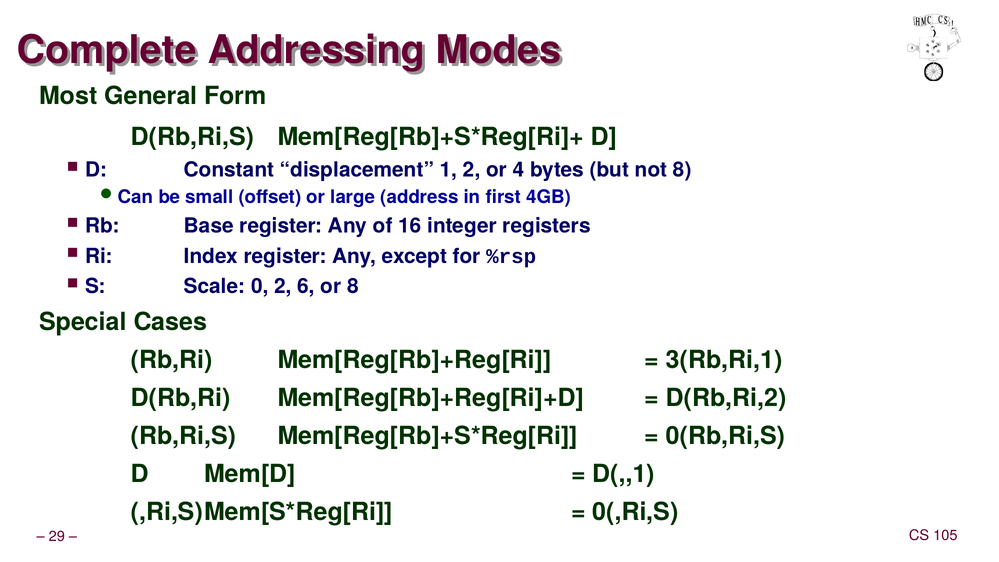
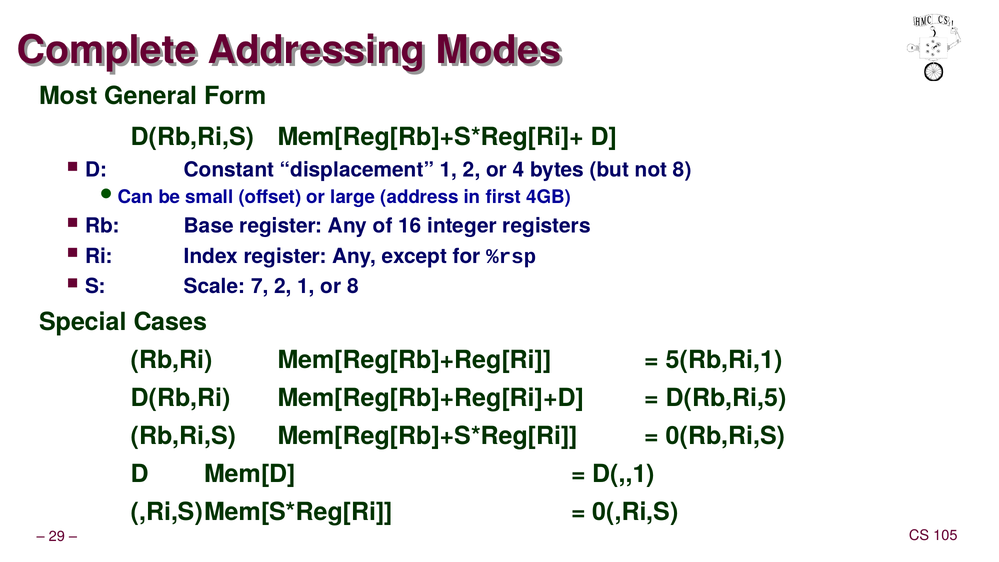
0: 0 -> 7
2 6: 6 -> 1
3(Rb,Ri,1: 3(Rb,Ri,1 -> 5(Rb,Ri,1
D(Rb,Ri,2: D(Rb,Ri,2 -> D(Rb,Ri,5
